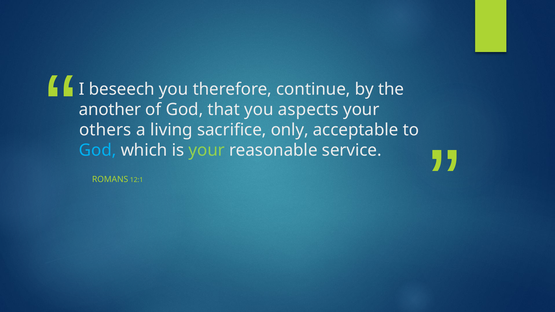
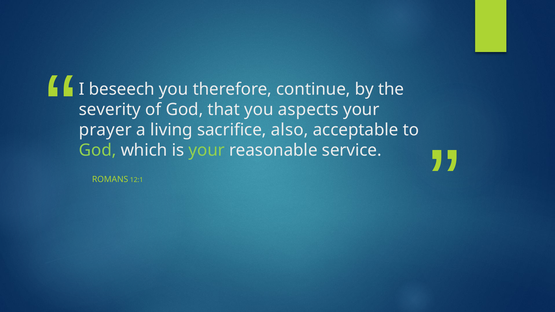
another: another -> severity
others: others -> prayer
only: only -> also
God at (98, 150) colour: light blue -> light green
